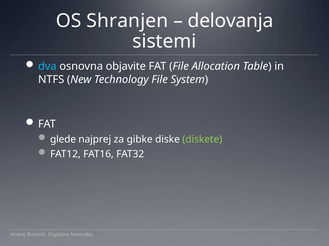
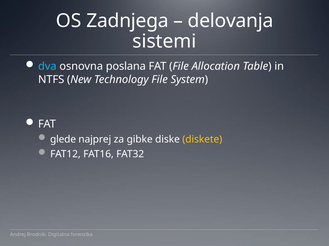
Shranjen: Shranjen -> Zadnjega
objavite: objavite -> poslana
diskete colour: light green -> yellow
